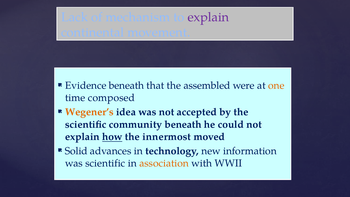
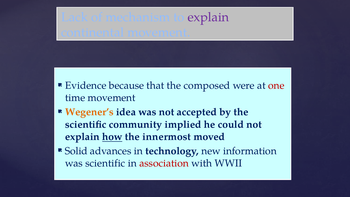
Evidence beneath: beneath -> because
assembled: assembled -> composed
one colour: orange -> red
time composed: composed -> movement
community beneath: beneath -> implied
association colour: orange -> red
